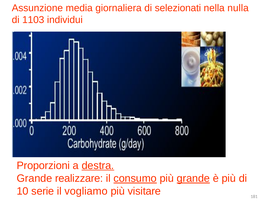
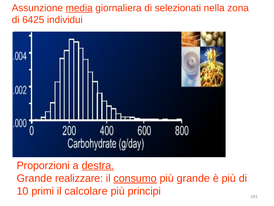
media underline: none -> present
nulla: nulla -> zona
1103: 1103 -> 6425
grande at (193, 178) underline: present -> none
serie: serie -> primi
vogliamo: vogliamo -> calcolare
visitare: visitare -> principi
